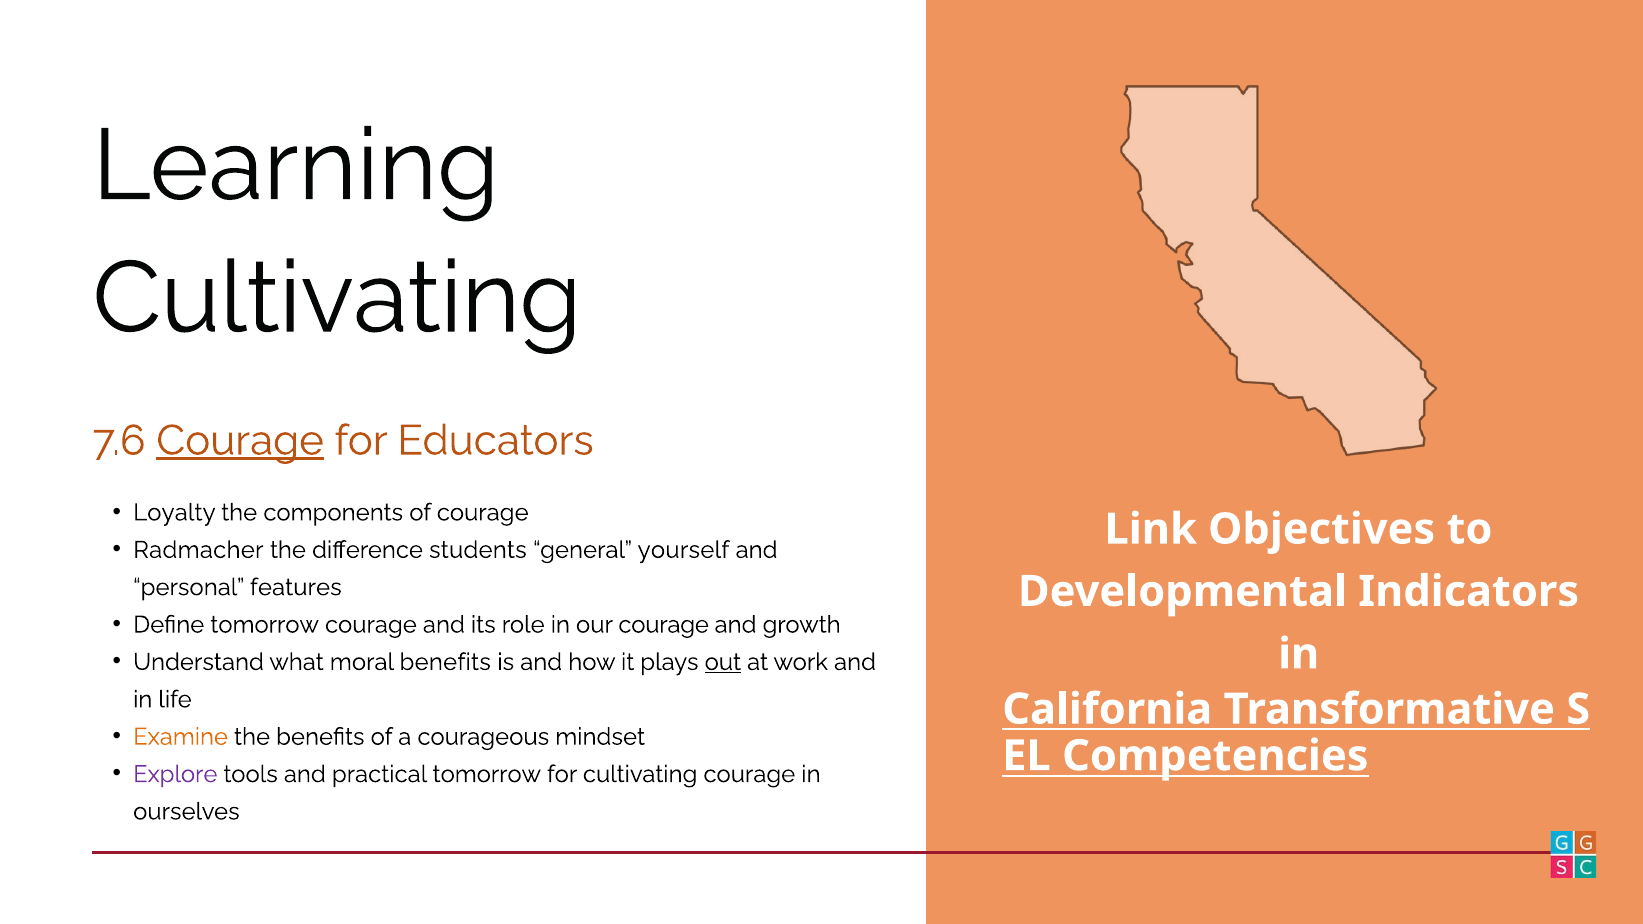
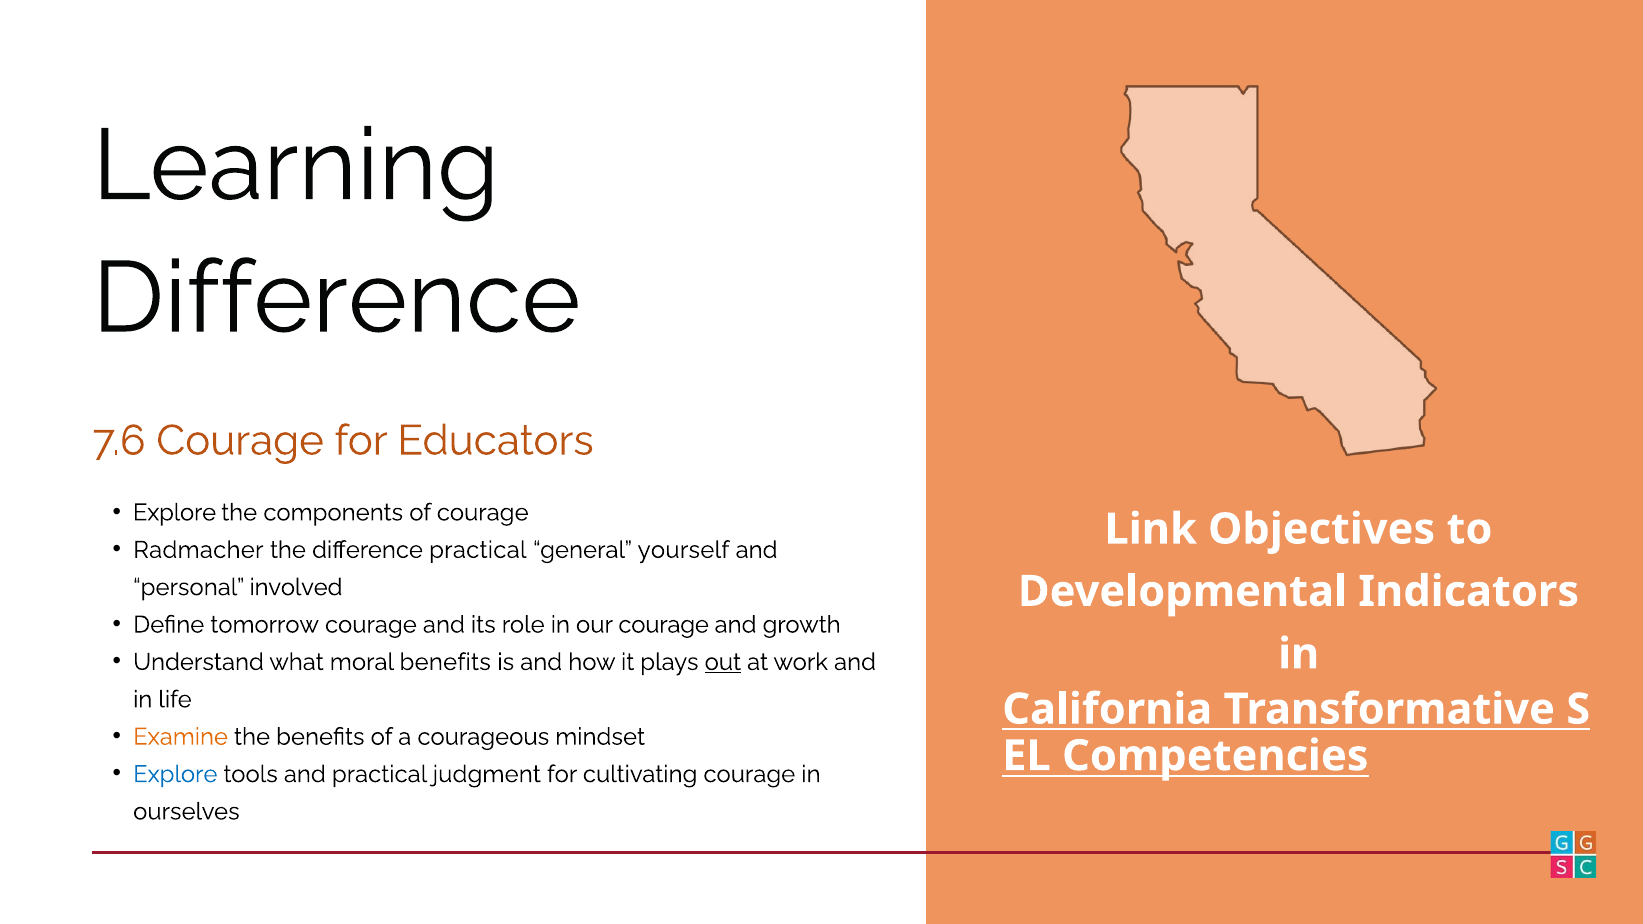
Cultivating at (337, 298): Cultivating -> Difference
Courage at (240, 441) underline: present -> none
Loyalty at (174, 513): Loyalty -> Explore
difference students: students -> practical
features: features -> involved
Explore at (175, 774) colour: purple -> blue
practical tomorrow: tomorrow -> judgment
